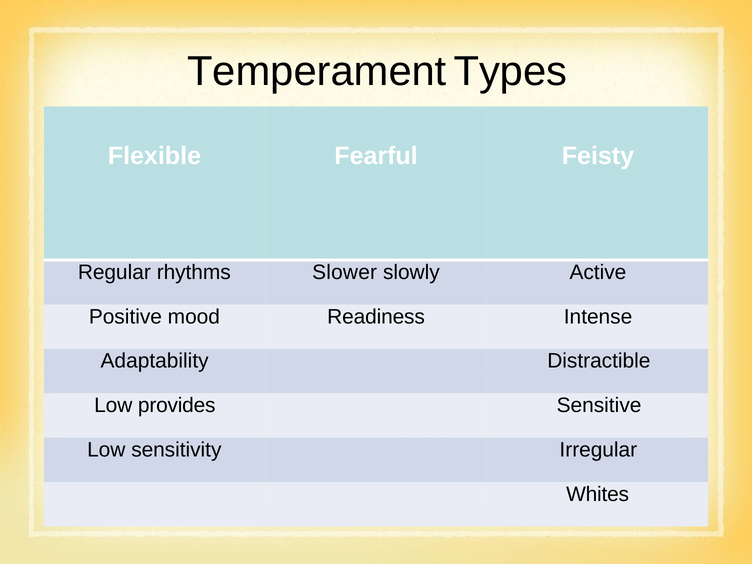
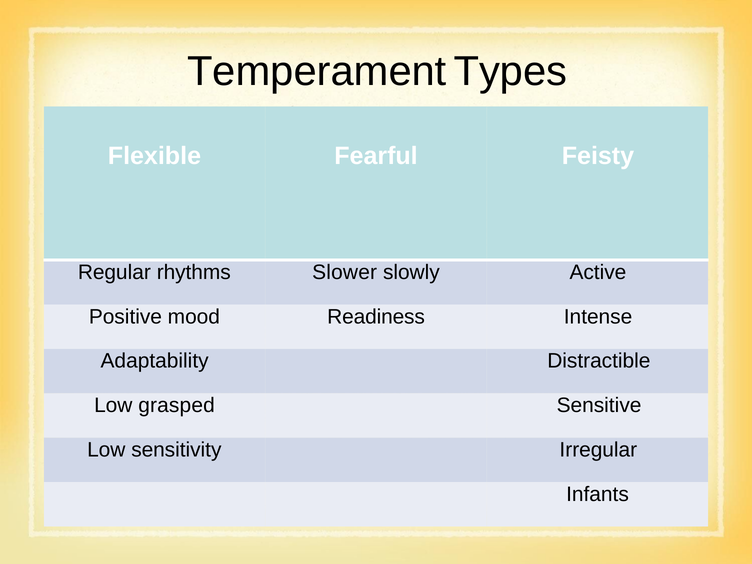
provides: provides -> grasped
Whites: Whites -> Infants
